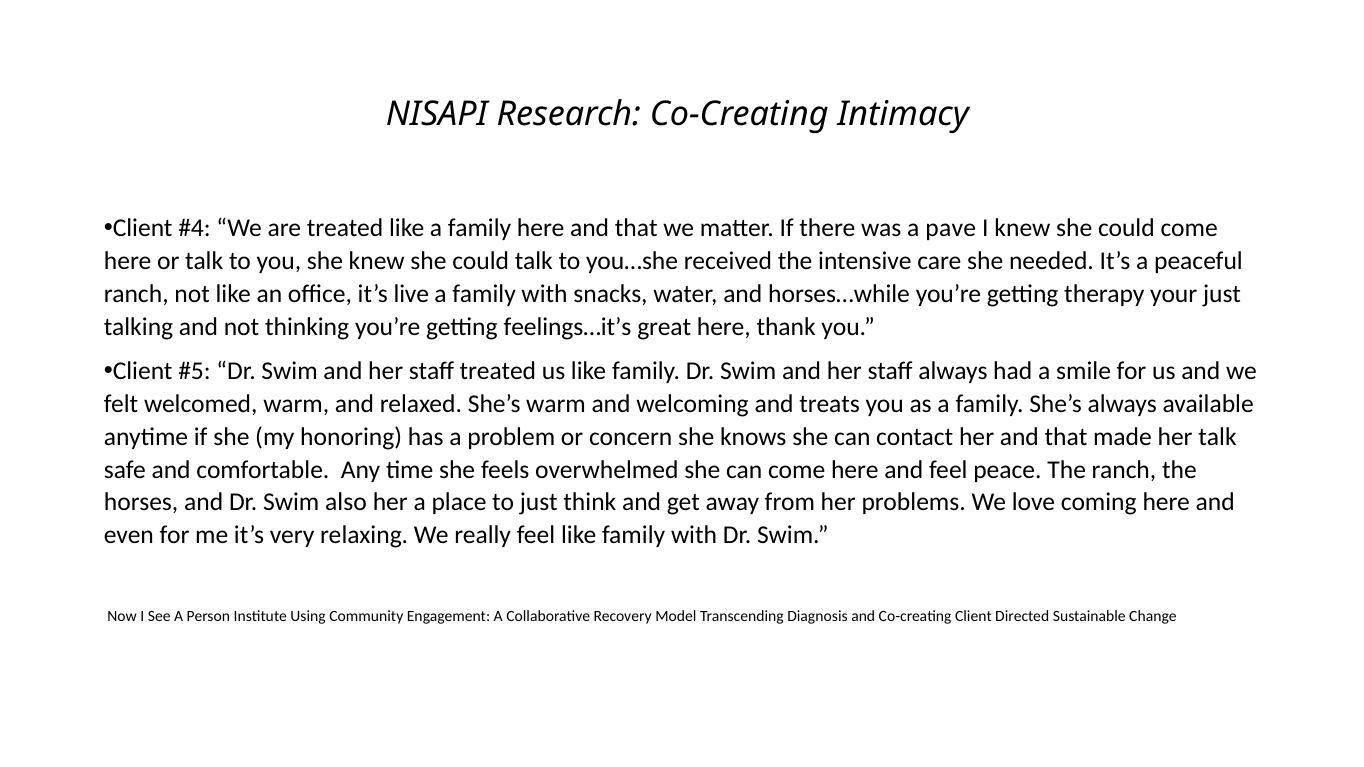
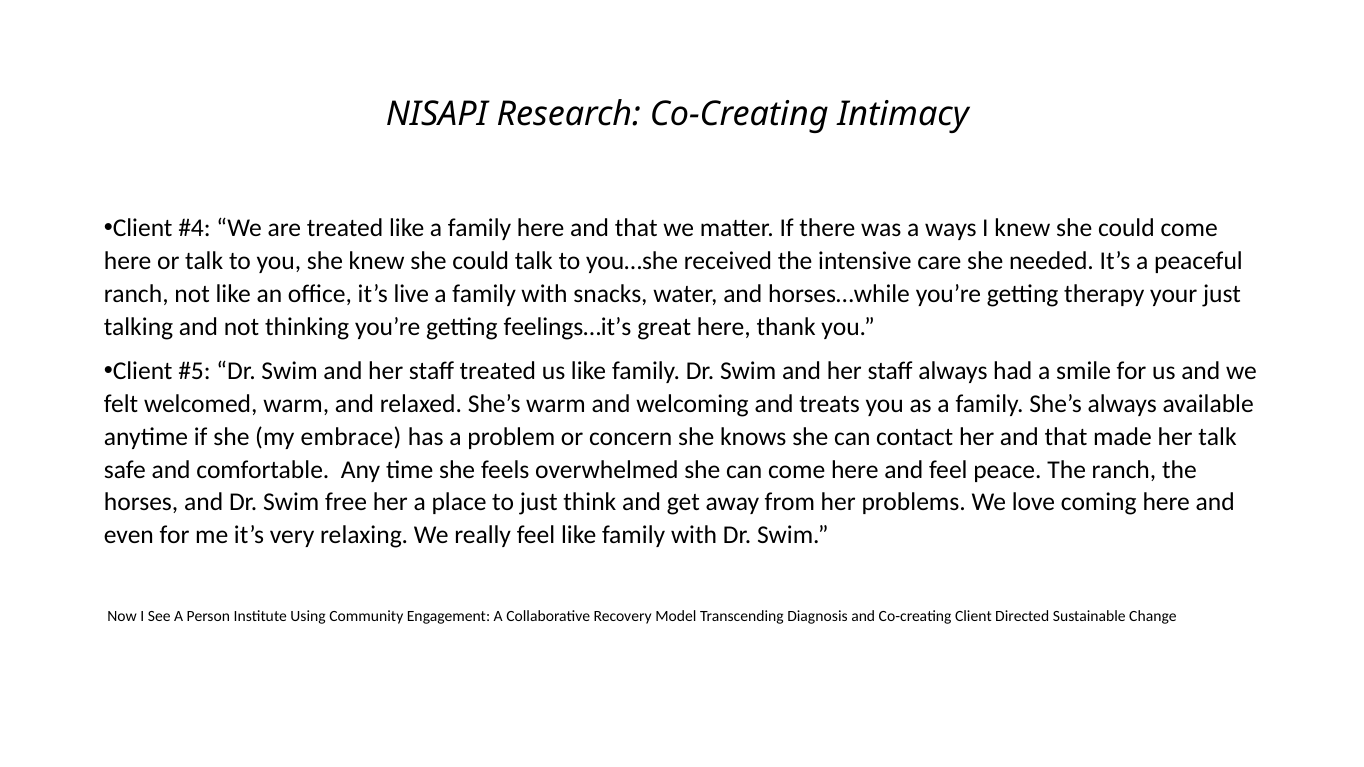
pave: pave -> ways
honoring: honoring -> embrace
also: also -> free
